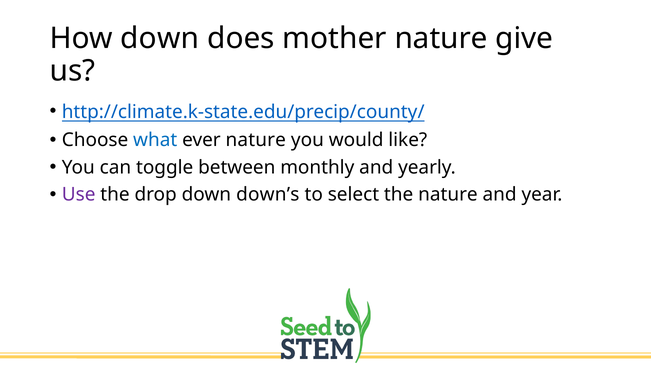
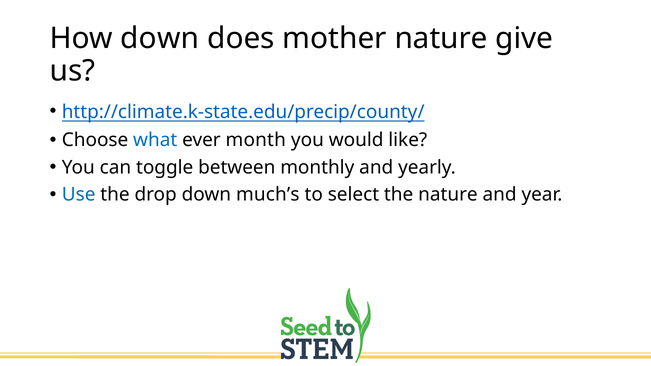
ever nature: nature -> month
Use colour: purple -> blue
down’s: down’s -> much’s
